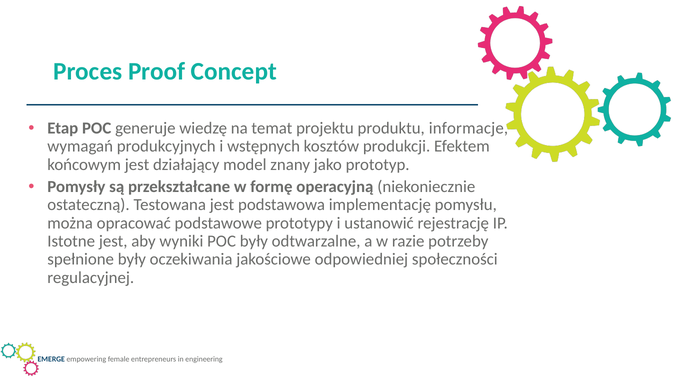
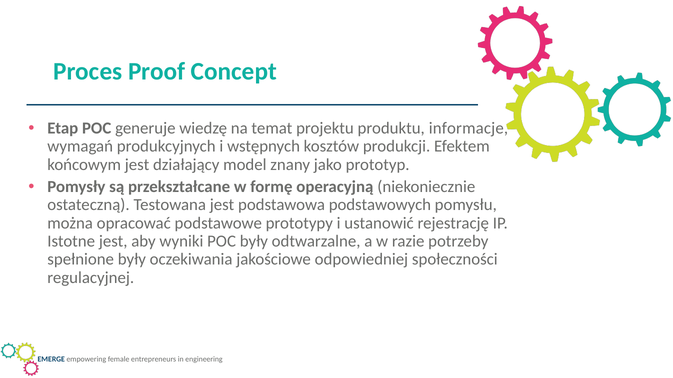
implementację: implementację -> podstawowych
